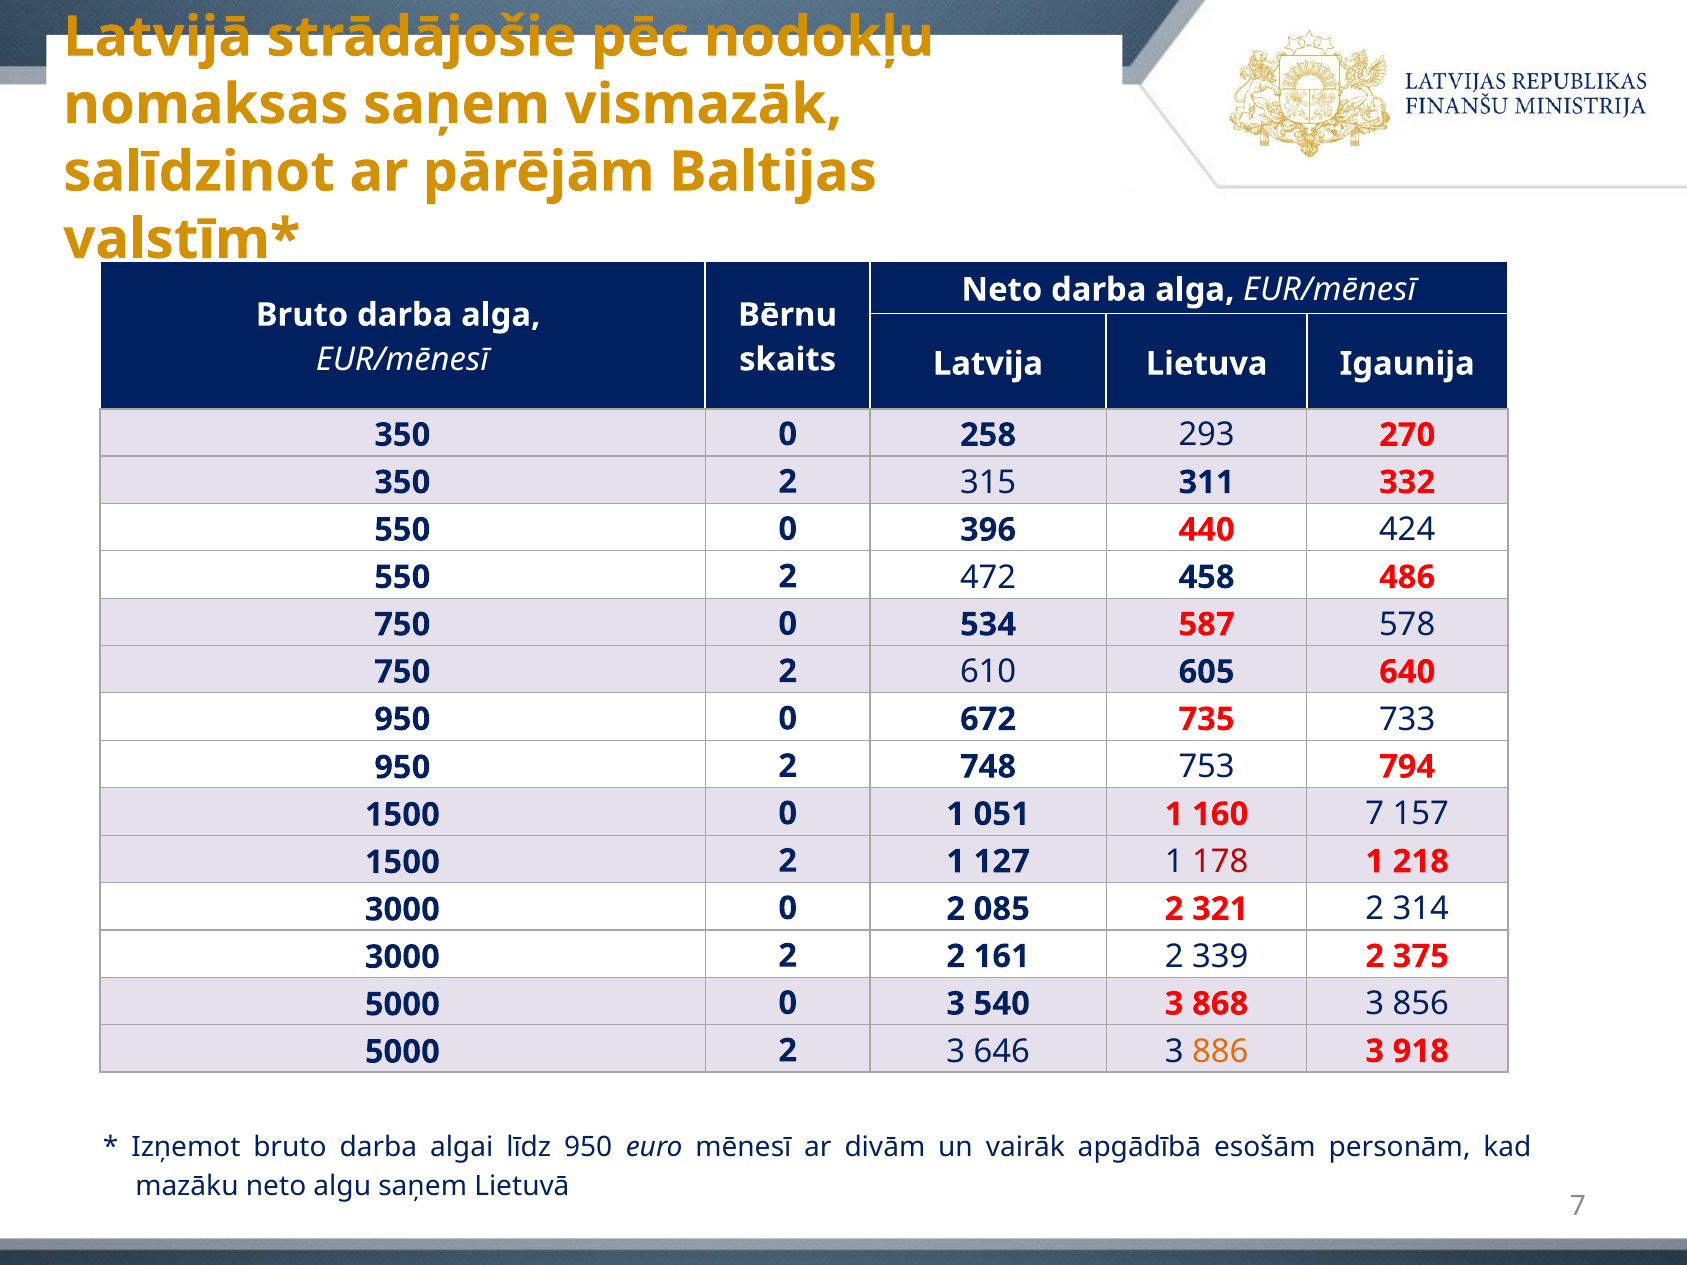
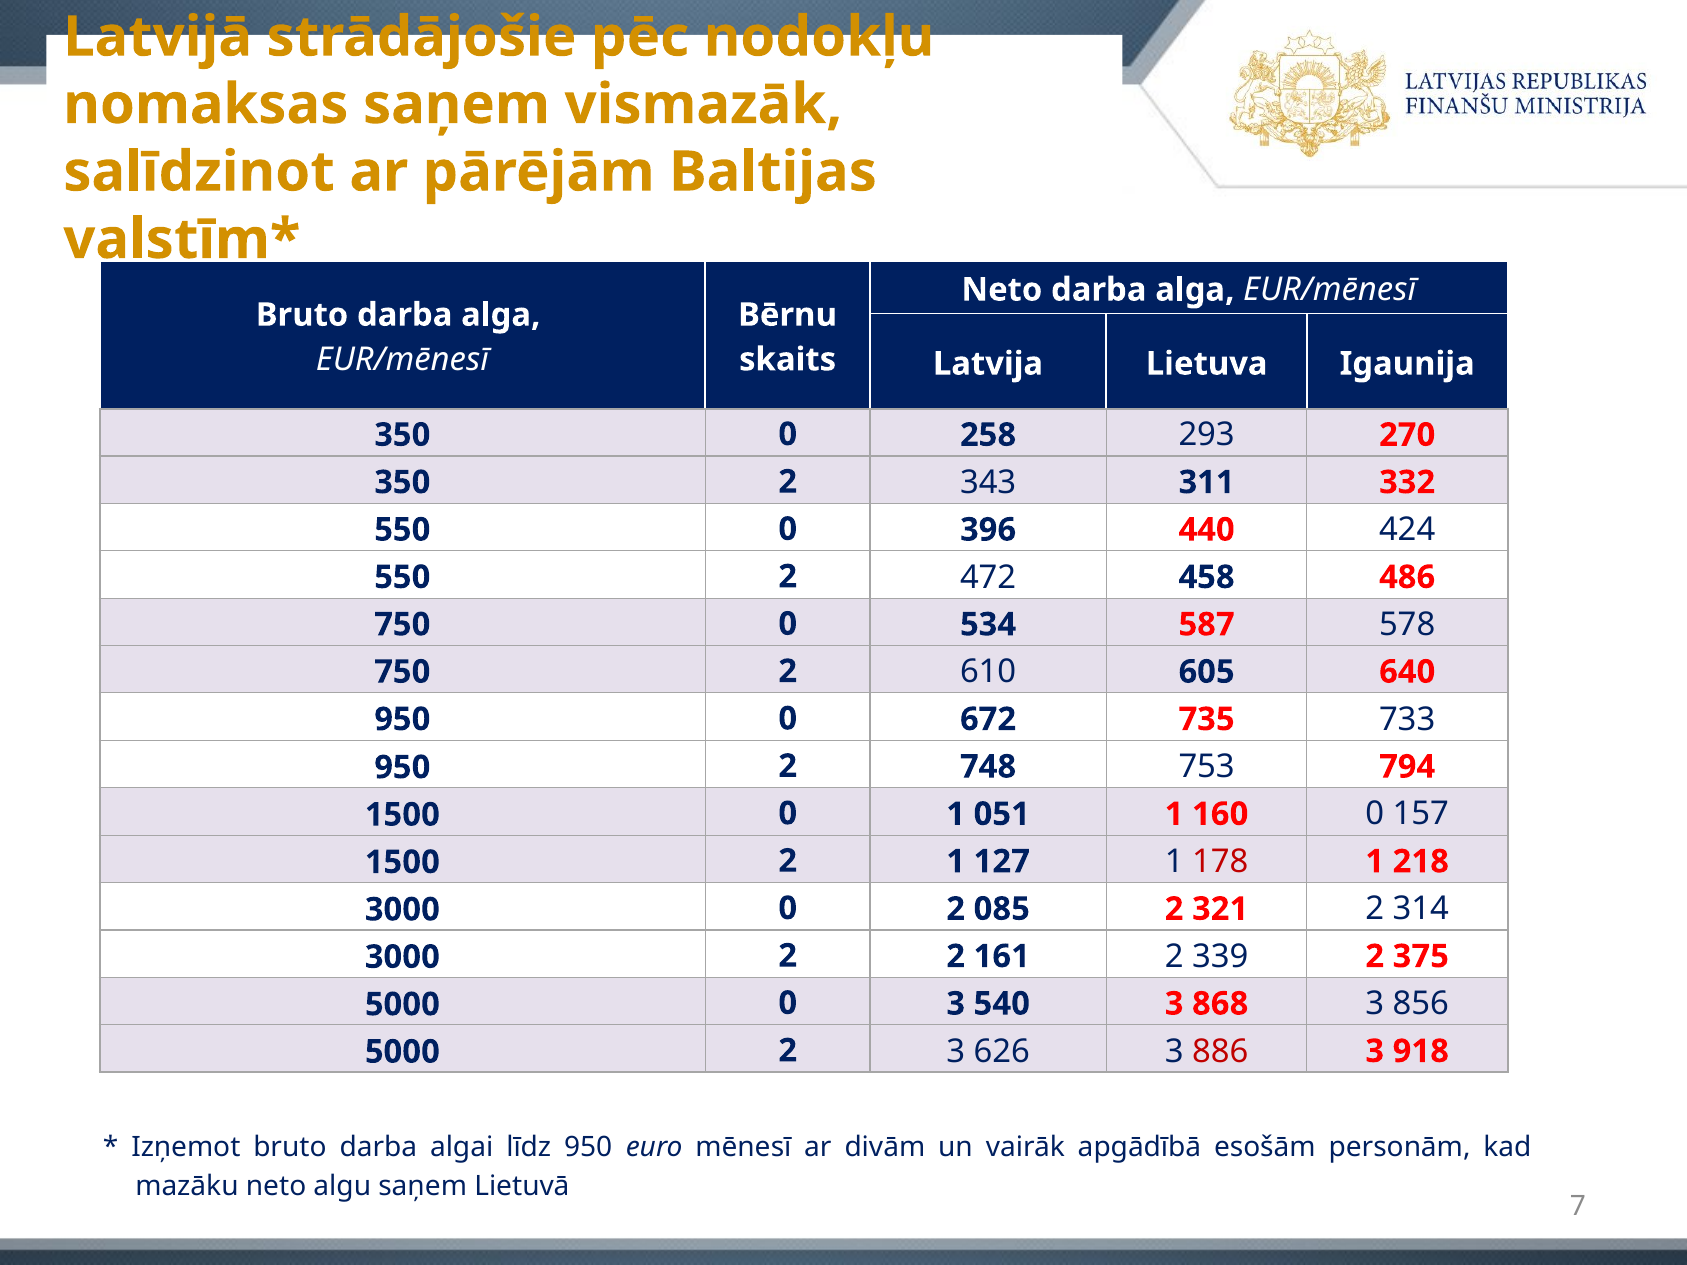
315: 315 -> 343
7 at (1375, 814): 7 -> 0
646: 646 -> 626
886 colour: orange -> red
